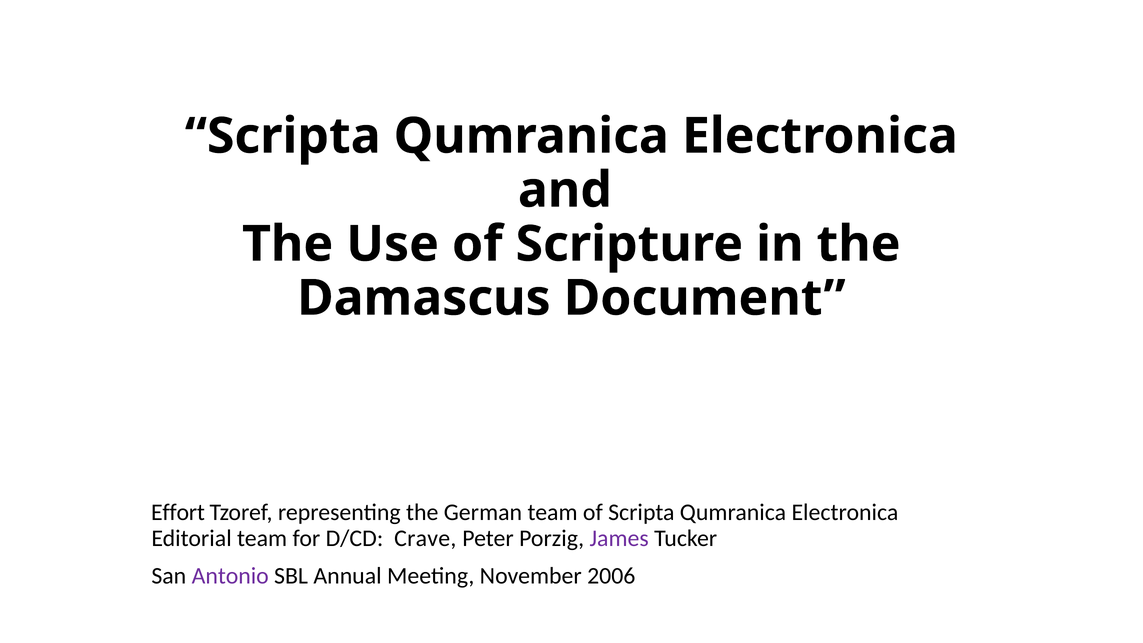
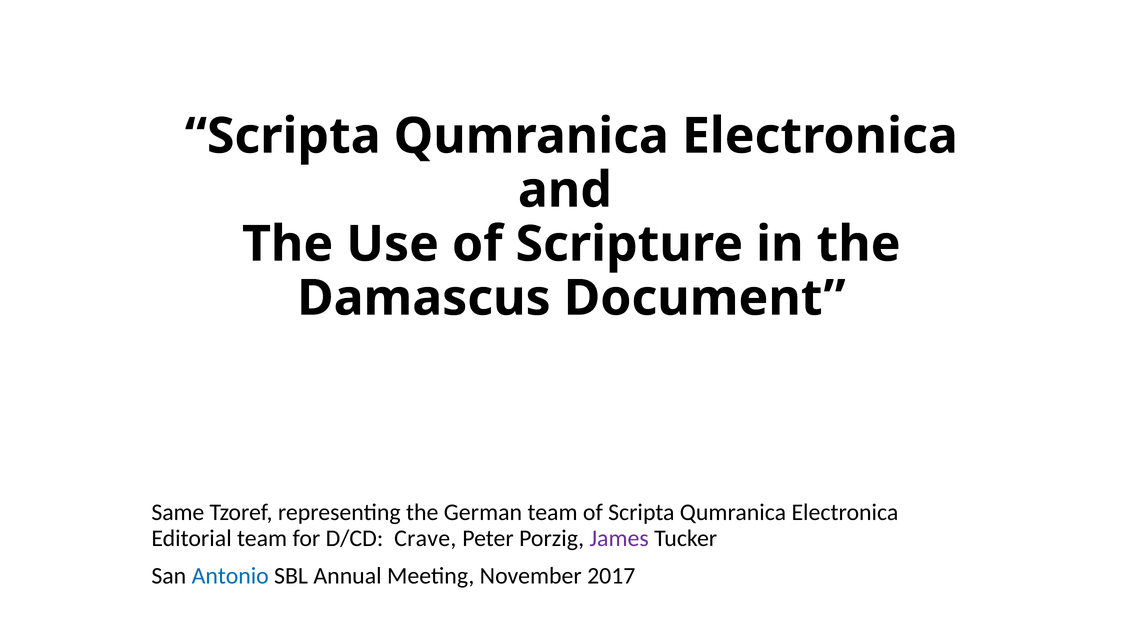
Effort: Effort -> Same
Antonio colour: purple -> blue
2006: 2006 -> 2017
